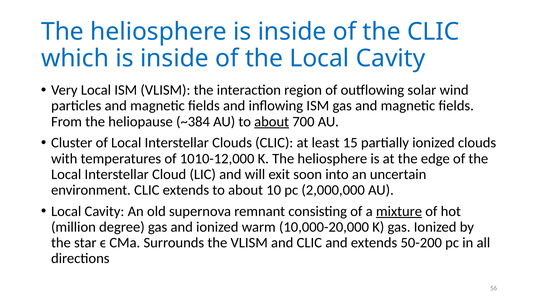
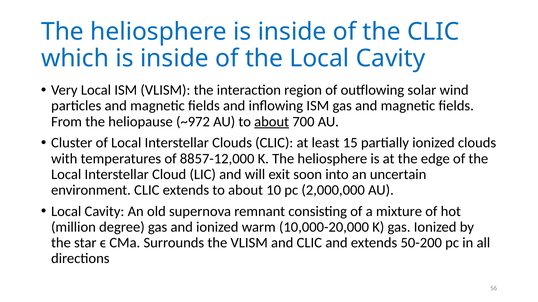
~384: ~384 -> ~972
1010-12,000: 1010-12,000 -> 8857-12,000
mixture underline: present -> none
